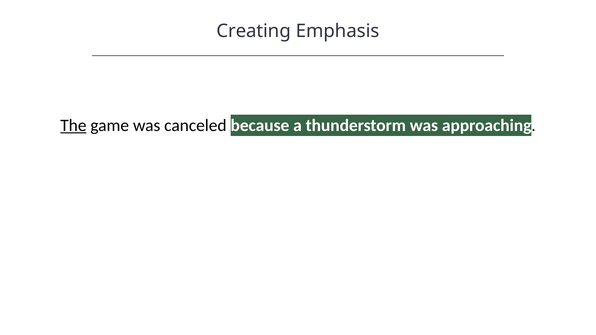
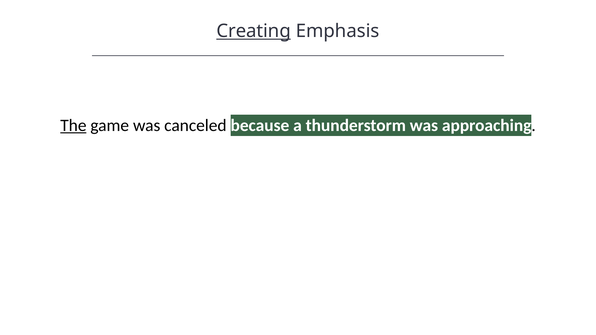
Creating underline: none -> present
